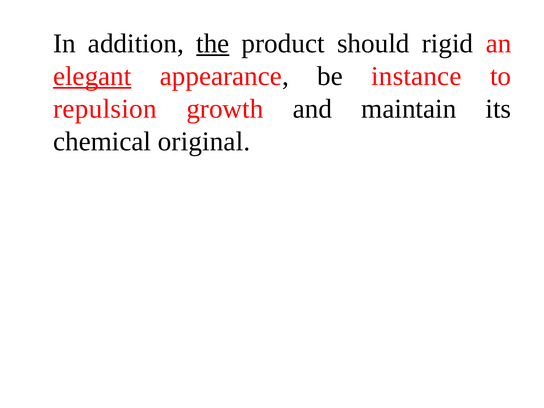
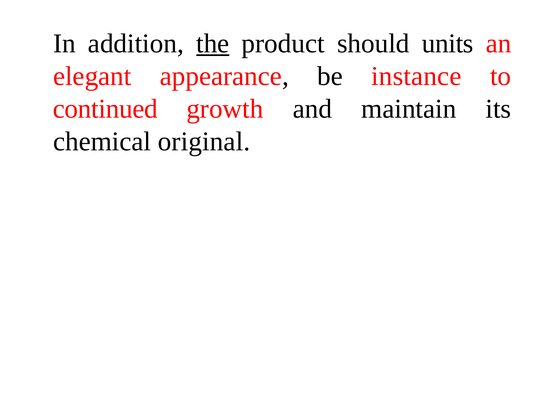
rigid: rigid -> units
elegant underline: present -> none
repulsion: repulsion -> continued
